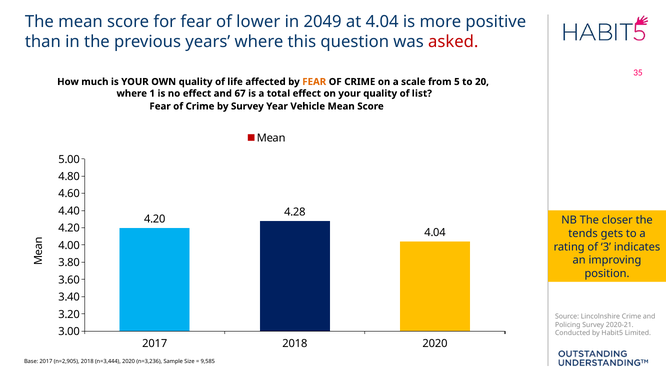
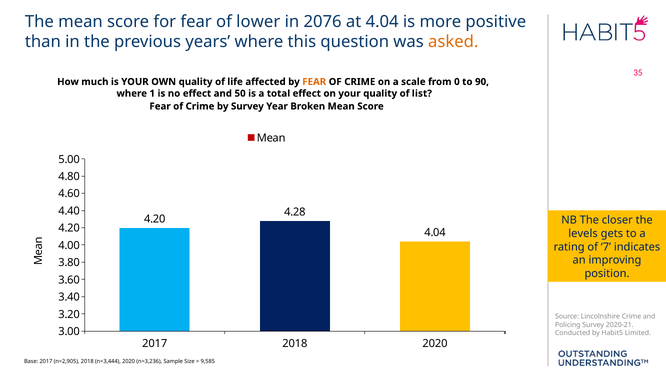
2049: 2049 -> 2076
asked colour: red -> orange
5: 5 -> 0
20: 20 -> 90
67: 67 -> 50
Vehicle: Vehicle -> Broken
tends: tends -> levels
3: 3 -> 7
